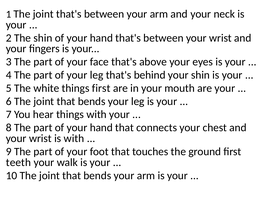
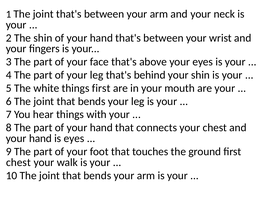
wrist at (40, 138): wrist -> hand
is with: with -> eyes
teeth at (18, 162): teeth -> chest
